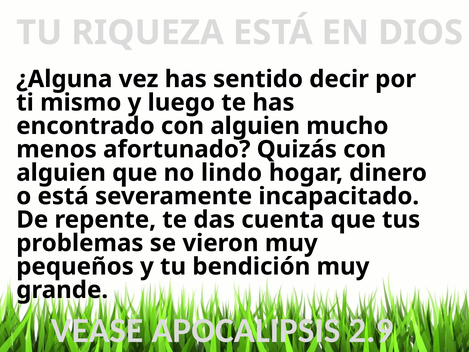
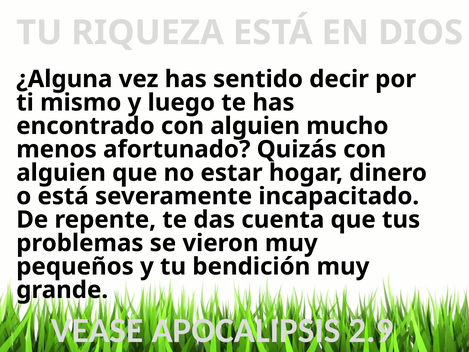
lindo: lindo -> estar
